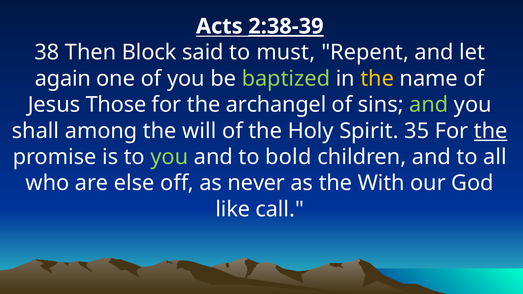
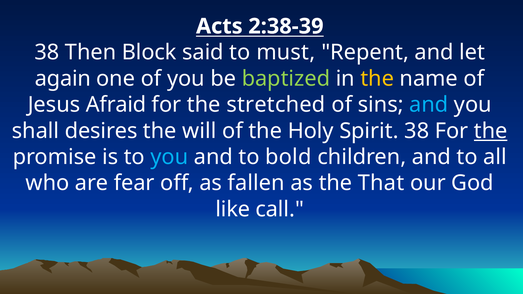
2:38-39 underline: present -> none
Those: Those -> Afraid
archangel: archangel -> stretched
and at (429, 105) colour: light green -> light blue
among: among -> desires
Spirit 35: 35 -> 38
you at (169, 157) colour: light green -> light blue
else: else -> fear
never: never -> fallen
With: With -> That
